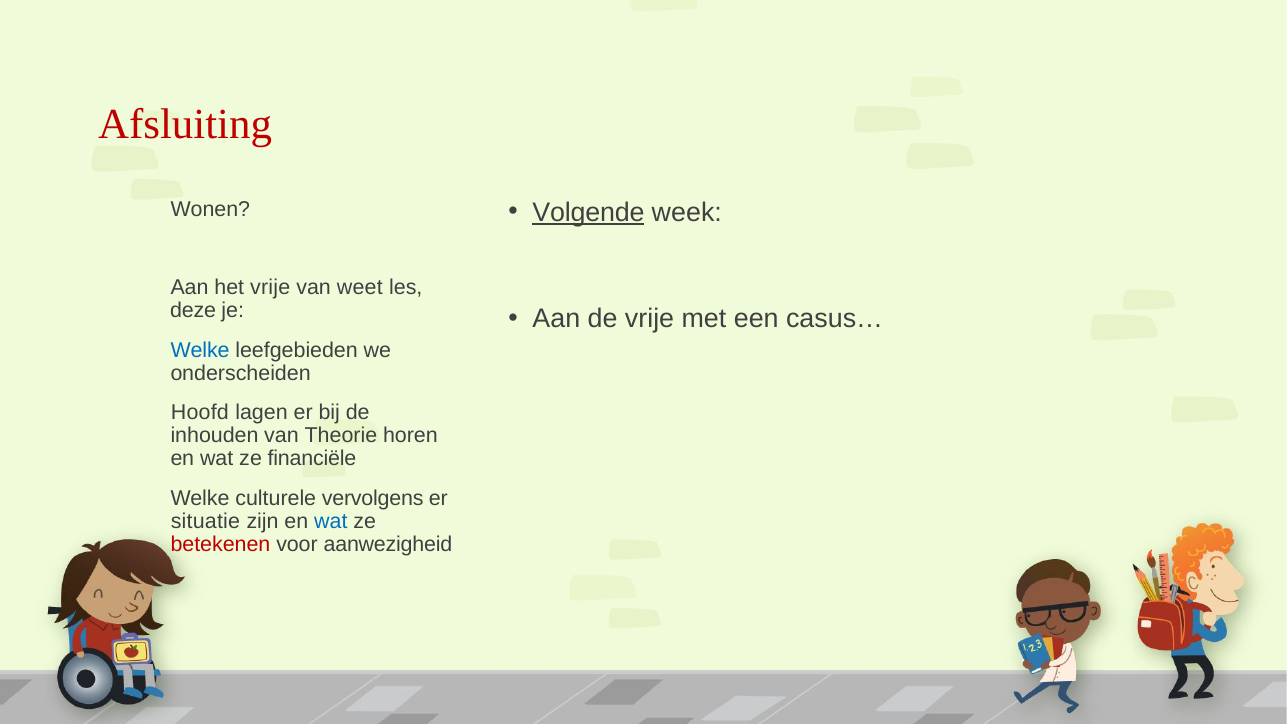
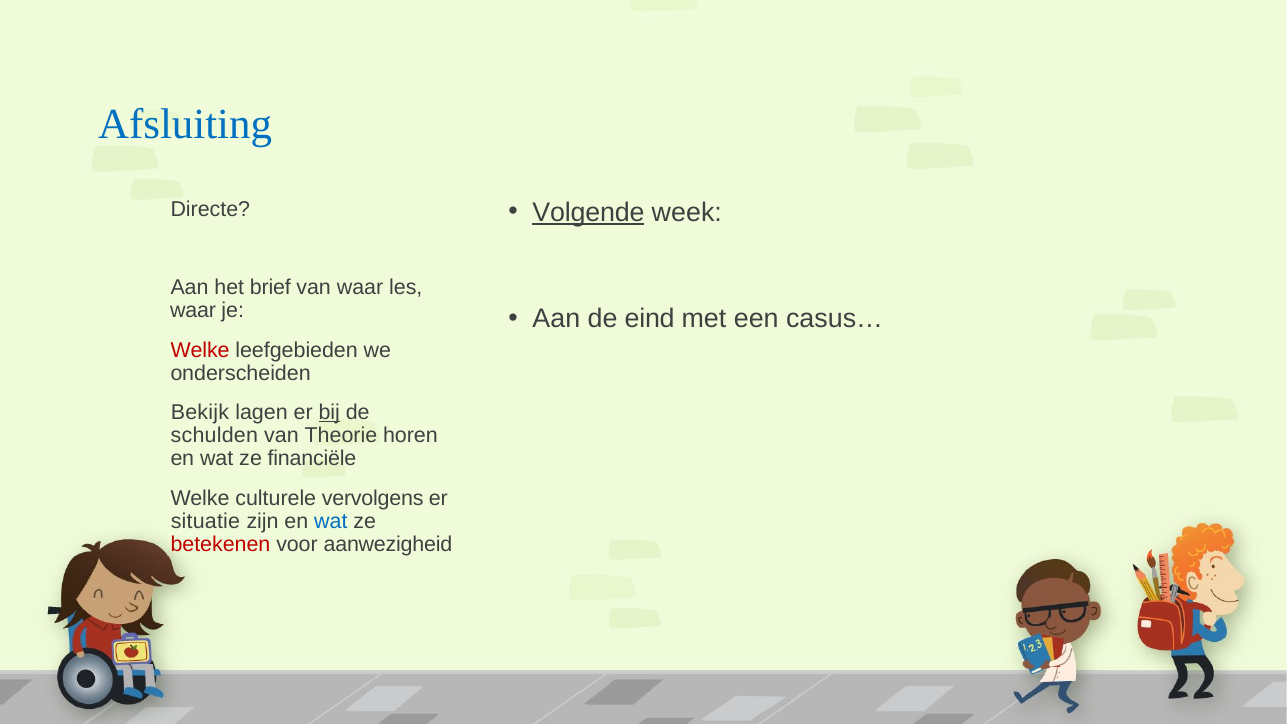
Afsluiting colour: red -> blue
Wonen: Wonen -> Directe
het vrije: vrije -> brief
van weet: weet -> waar
deze at (193, 311): deze -> waar
de vrije: vrije -> eind
Welke at (200, 350) colour: blue -> red
Hoofd: Hoofd -> Bekijk
bij underline: none -> present
inhouden: inhouden -> schulden
